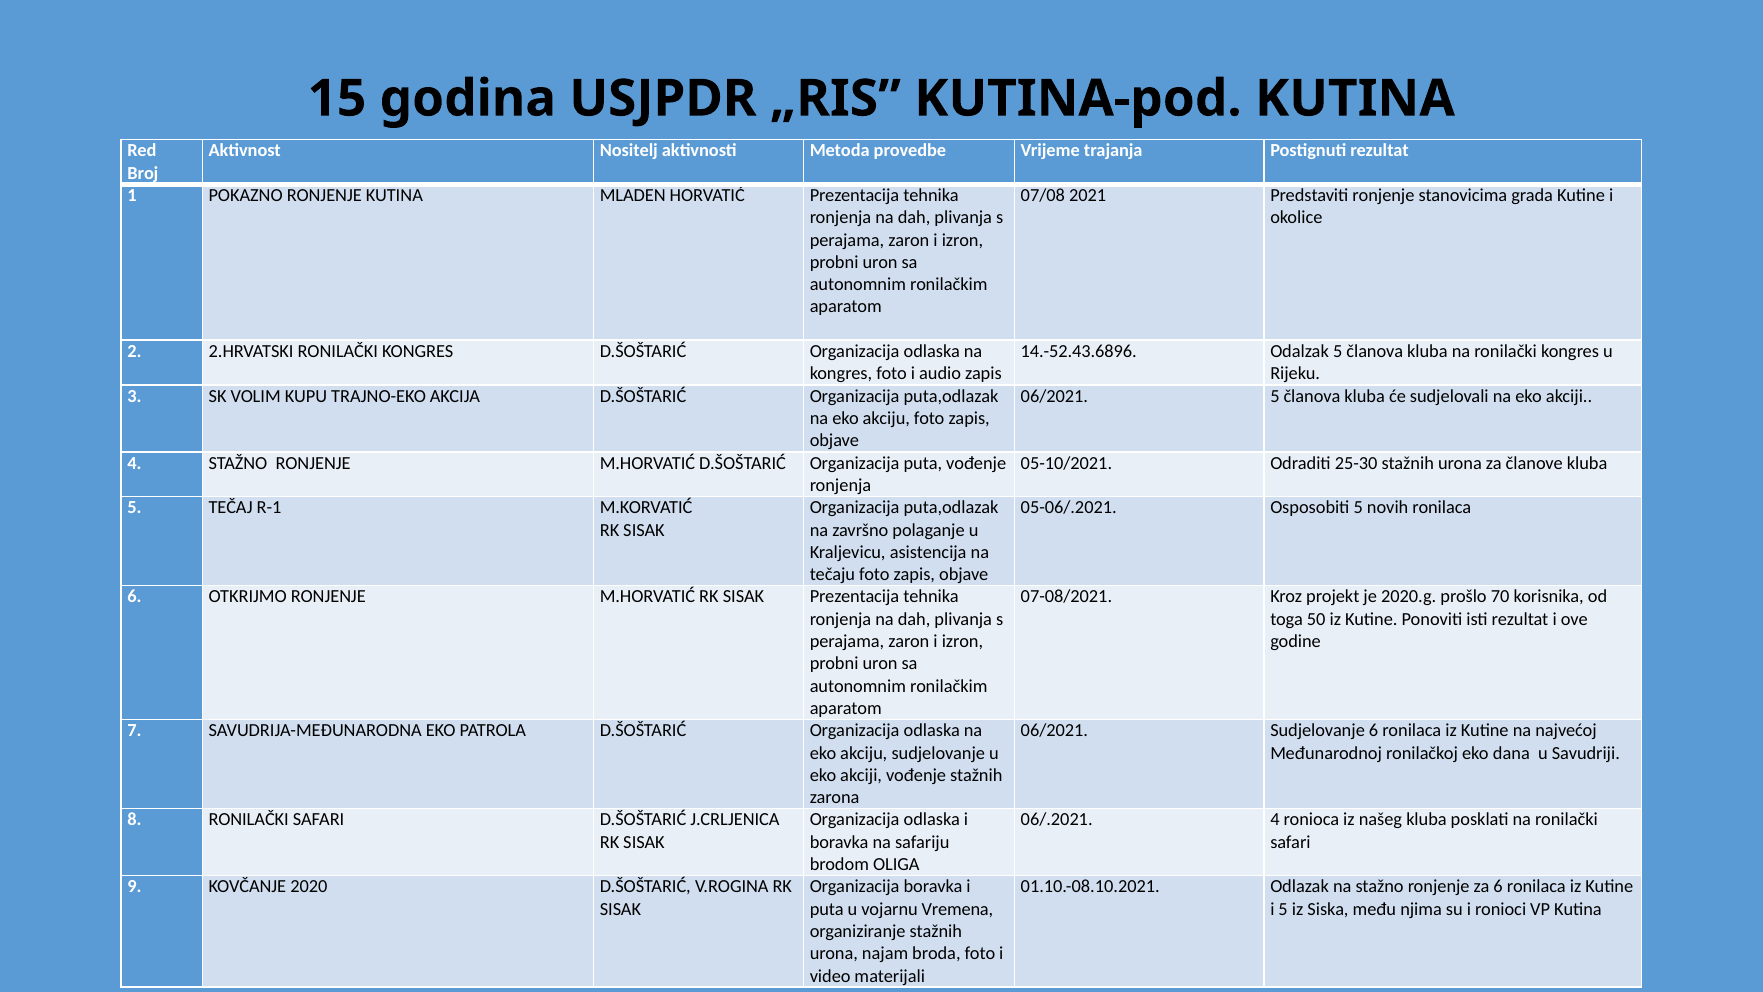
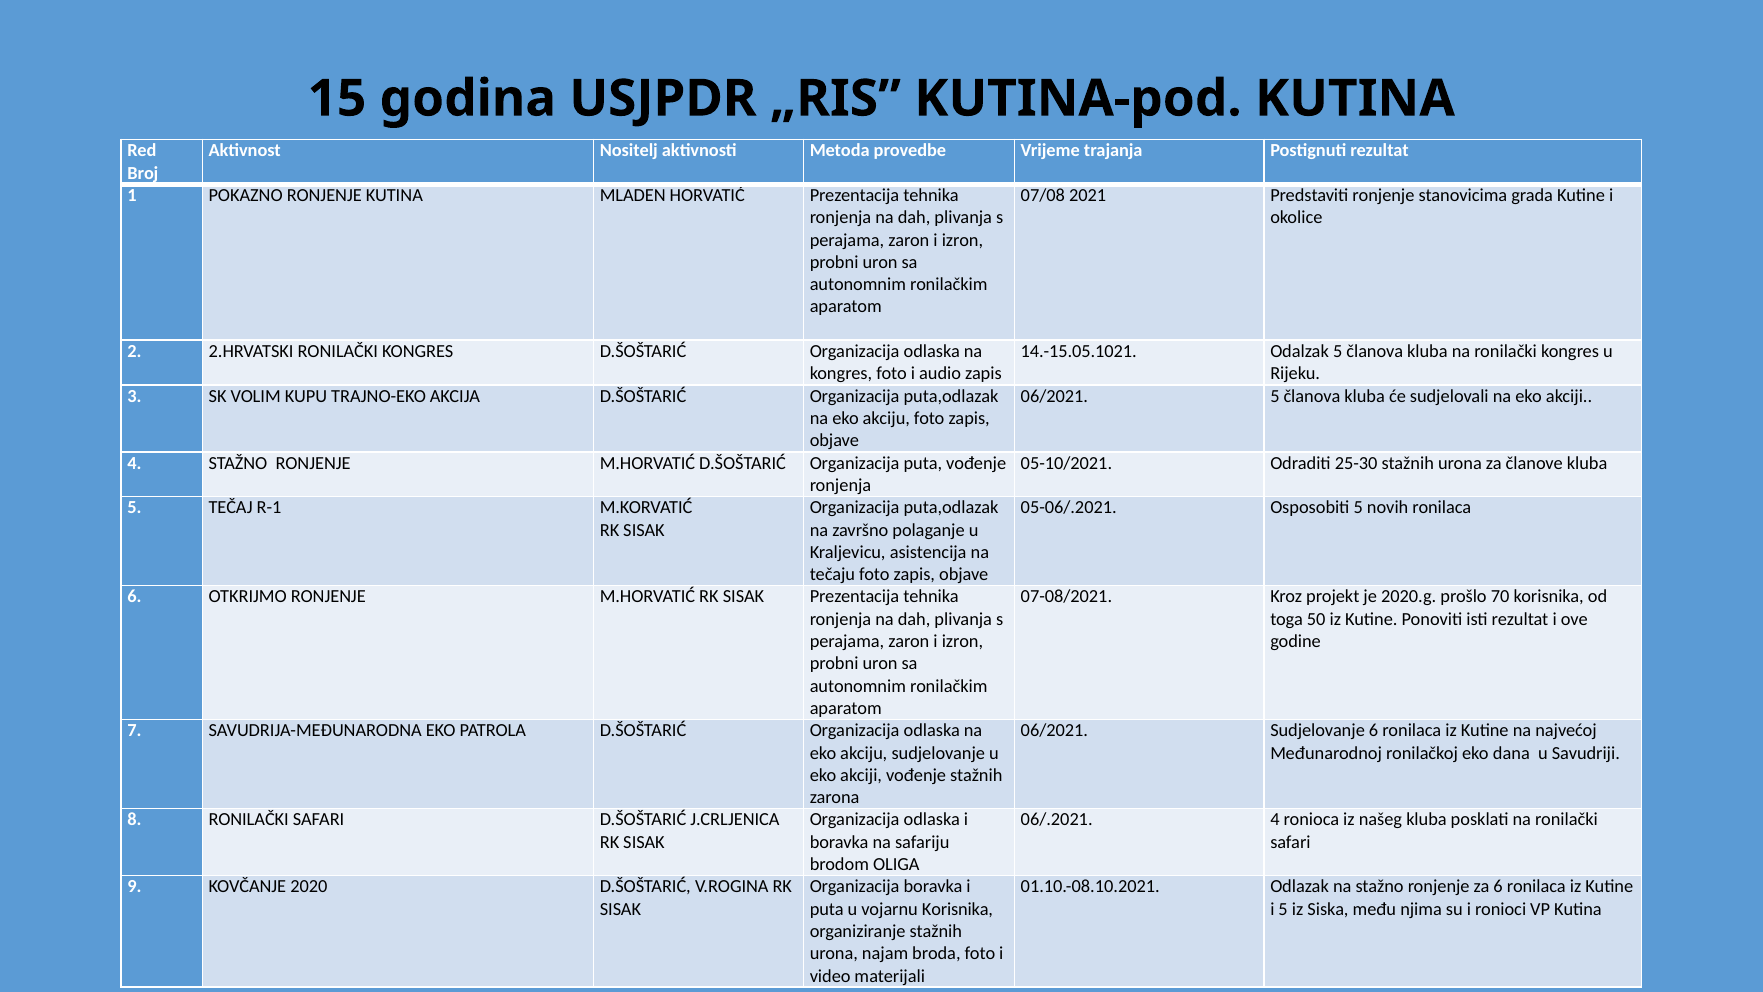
14.-52.43.6896: 14.-52.43.6896 -> 14.-15.05.1021
vojarnu Vremena: Vremena -> Korisnika
